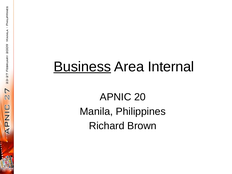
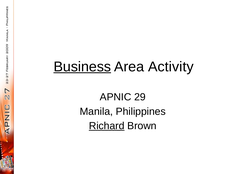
Internal: Internal -> Activity
20: 20 -> 29
Richard underline: none -> present
